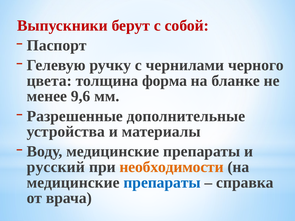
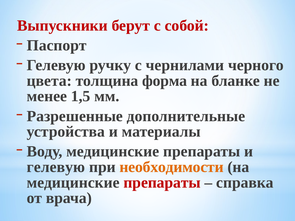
9,6: 9,6 -> 1,5
русский at (56, 167): русский -> гелевую
препараты at (162, 183) colour: blue -> red
